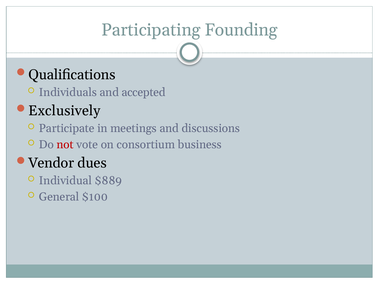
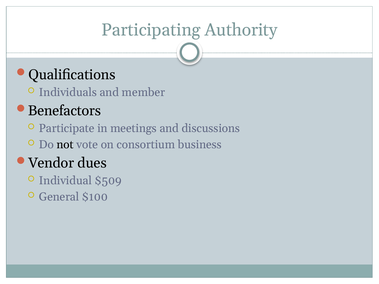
Founding: Founding -> Authority
accepted: accepted -> member
Exclusively: Exclusively -> Benefactors
not colour: red -> black
$889: $889 -> $509
